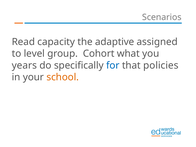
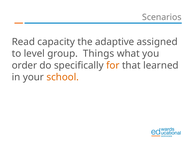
Cohort: Cohort -> Things
years: years -> order
for colour: blue -> orange
policies: policies -> learned
